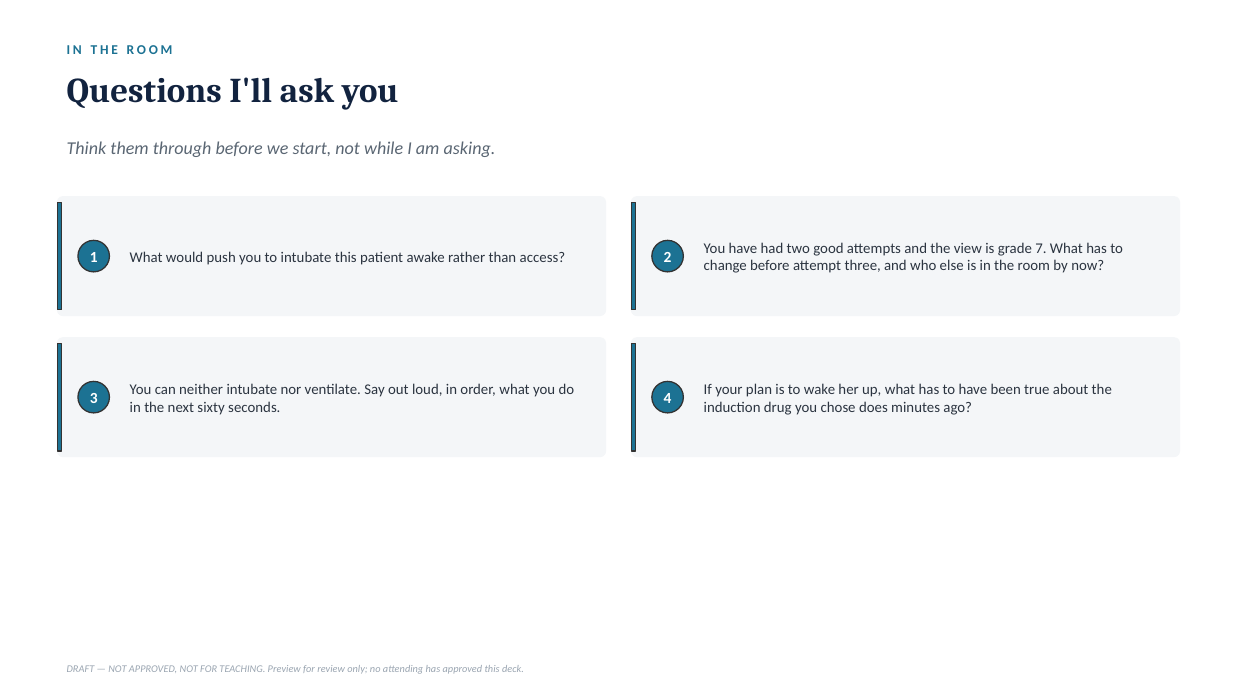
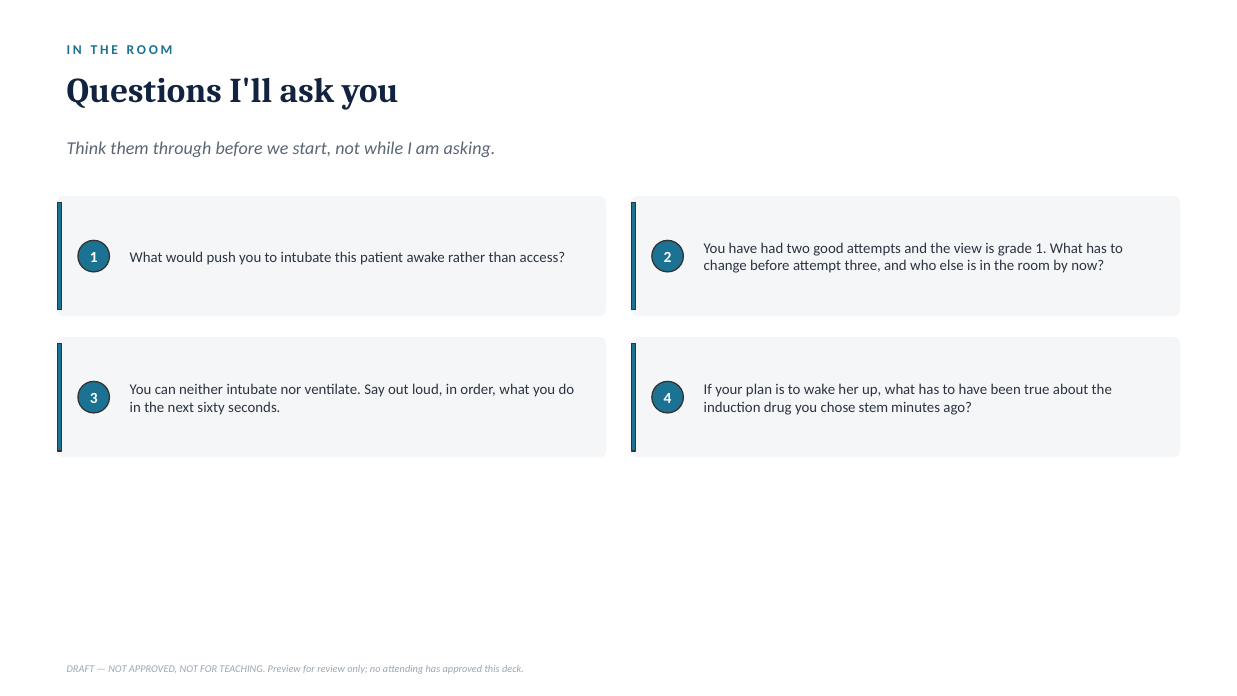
grade 7: 7 -> 1
does: does -> stem
